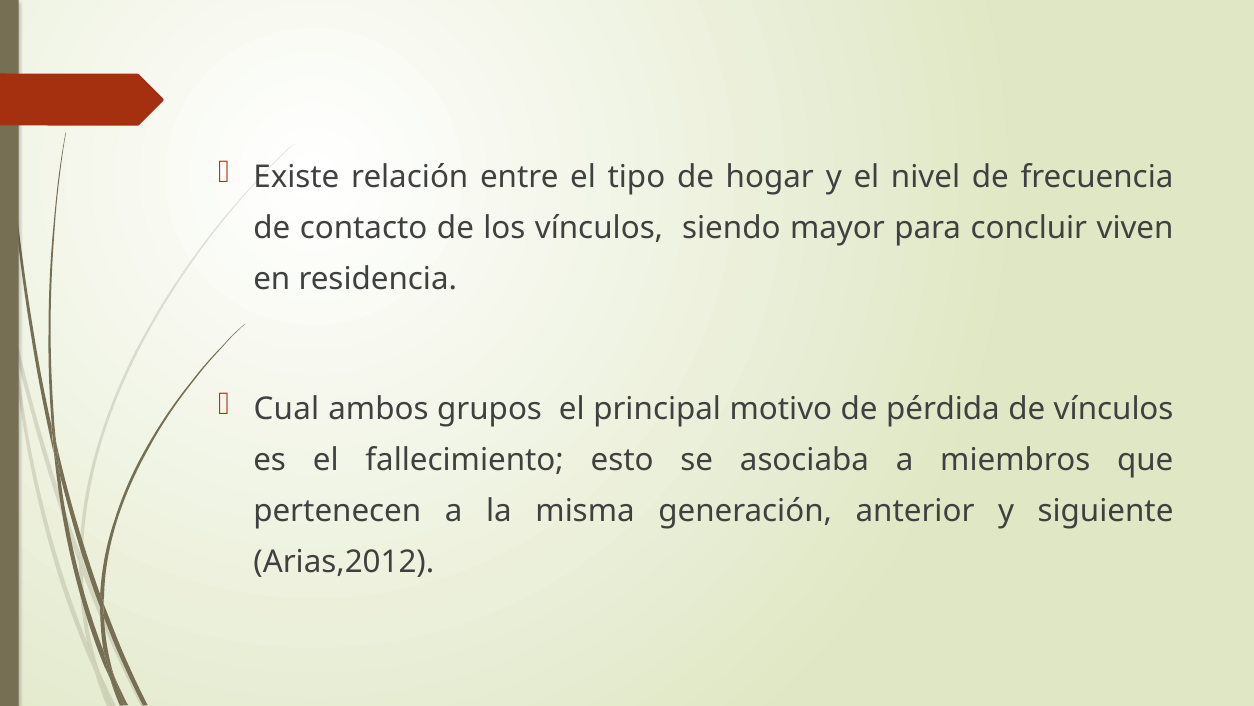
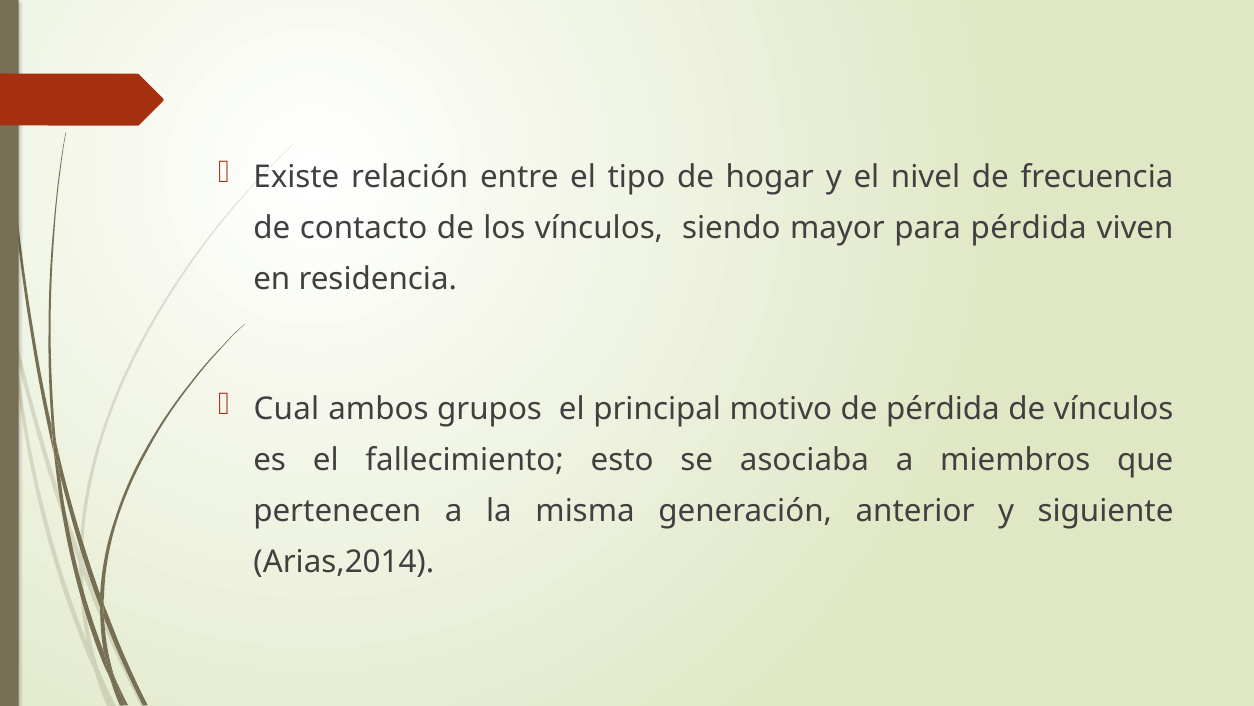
para concluir: concluir -> pérdida
Arias,2012: Arias,2012 -> Arias,2014
